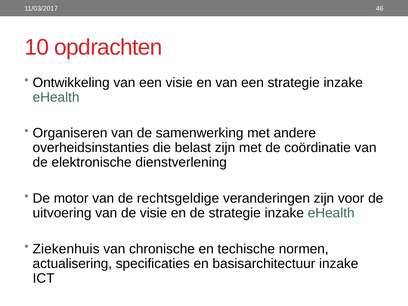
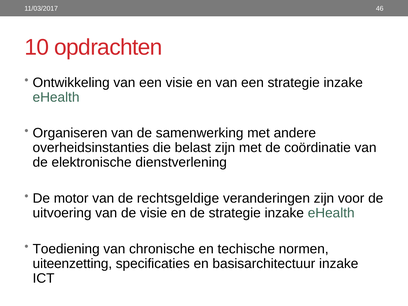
Ziekenhuis: Ziekenhuis -> Toediening
actualisering: actualisering -> uiteenzetting
